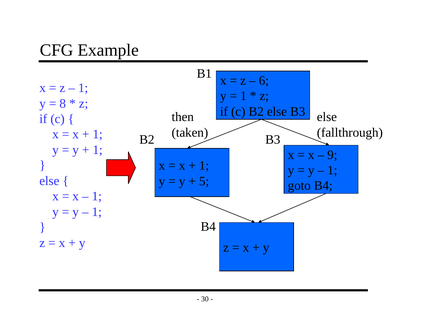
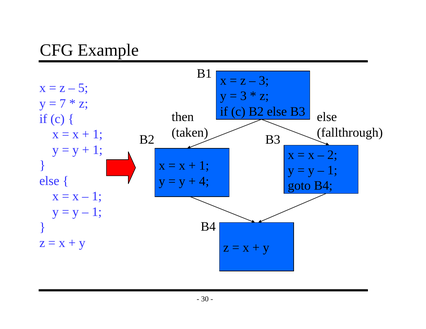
6 at (264, 81): 6 -> 3
1 at (83, 88): 1 -> 5
1 at (243, 96): 1 -> 3
8: 8 -> 7
9: 9 -> 2
5: 5 -> 4
